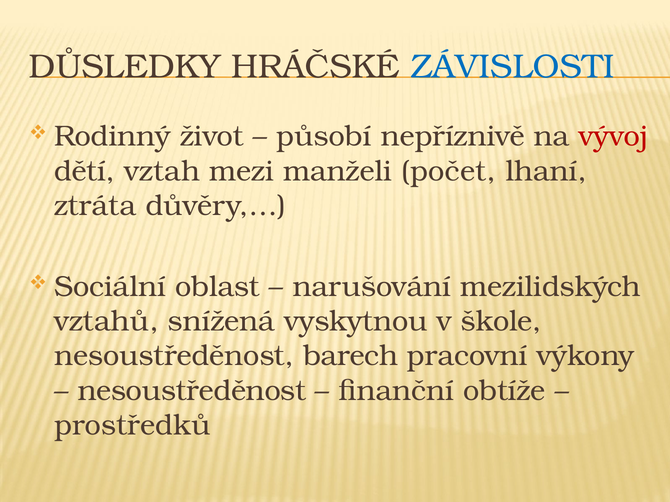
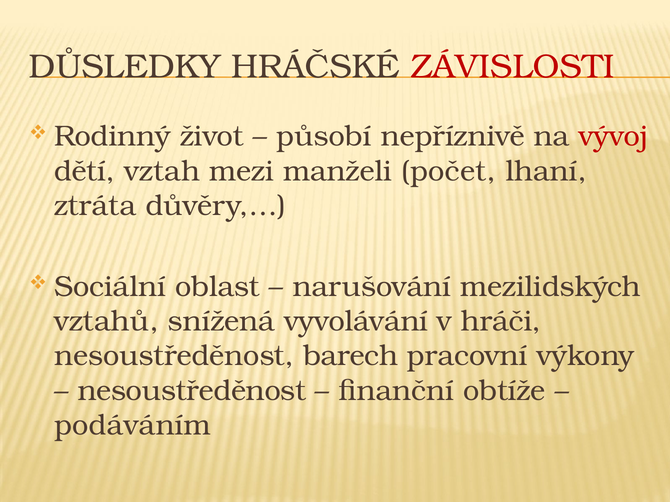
ZÁVISLOSTI colour: blue -> red
vyskytnou: vyskytnou -> vyvolávání
škole: škole -> hráči
prostředků: prostředků -> podáváním
